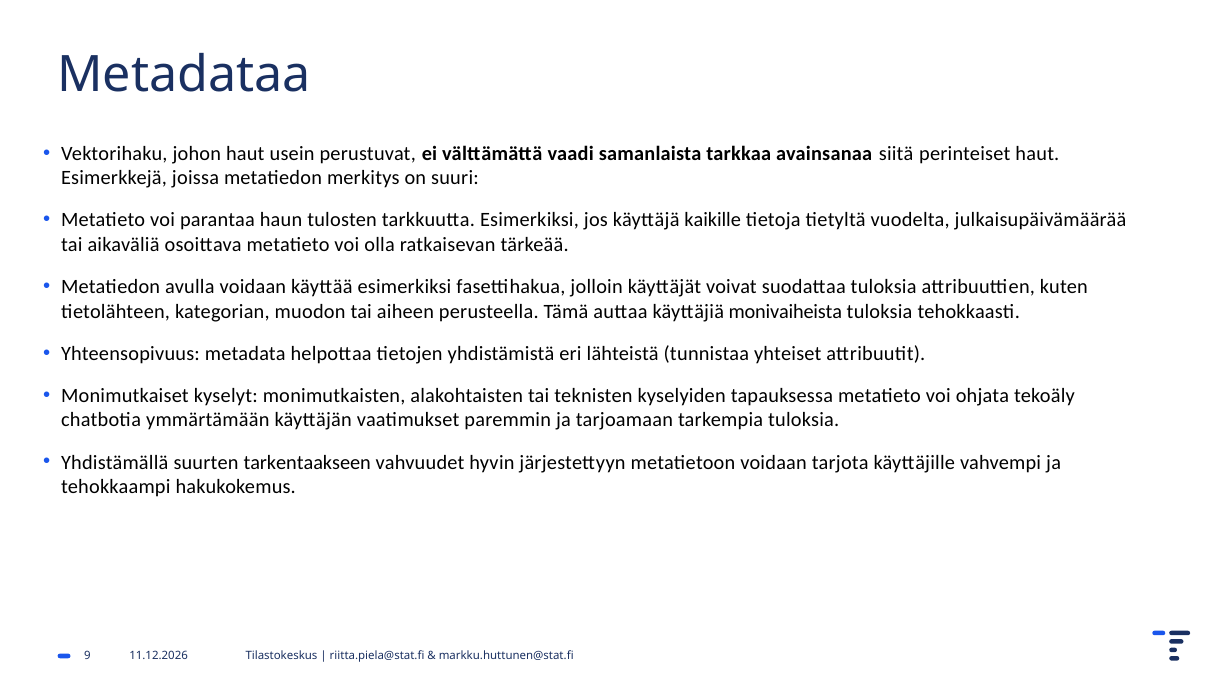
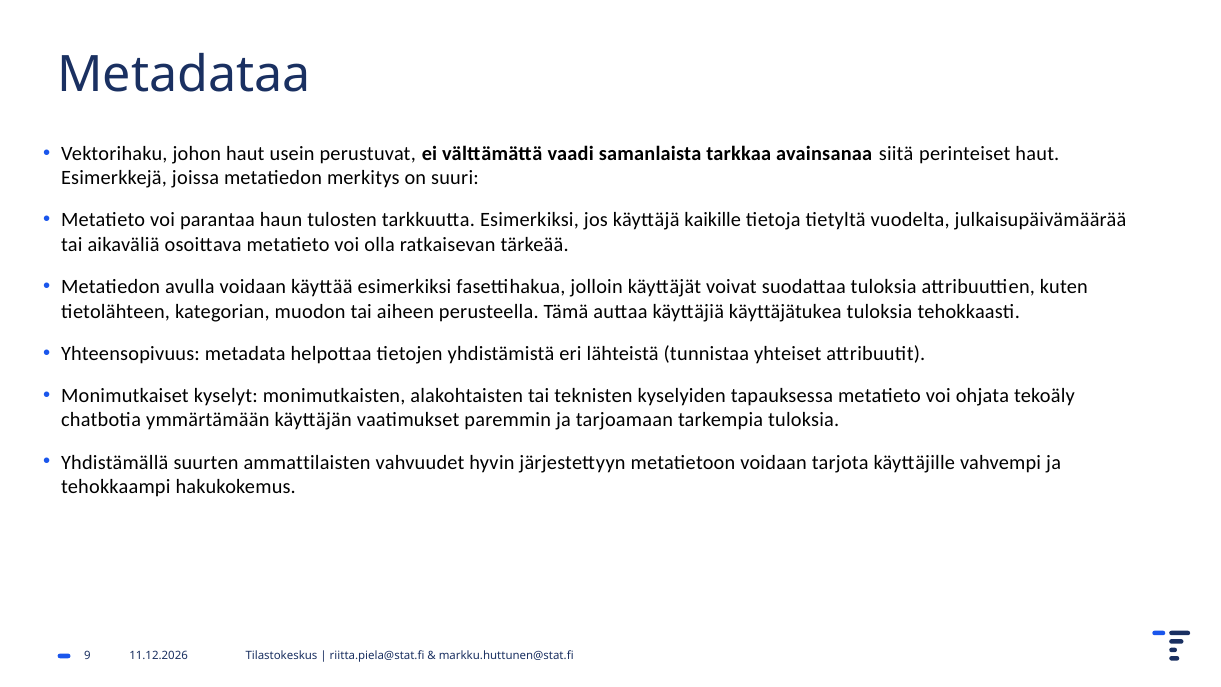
monivaiheista: monivaiheista -> käyttäjätukea
tarkentaakseen: tarkentaakseen -> ammattilaisten
